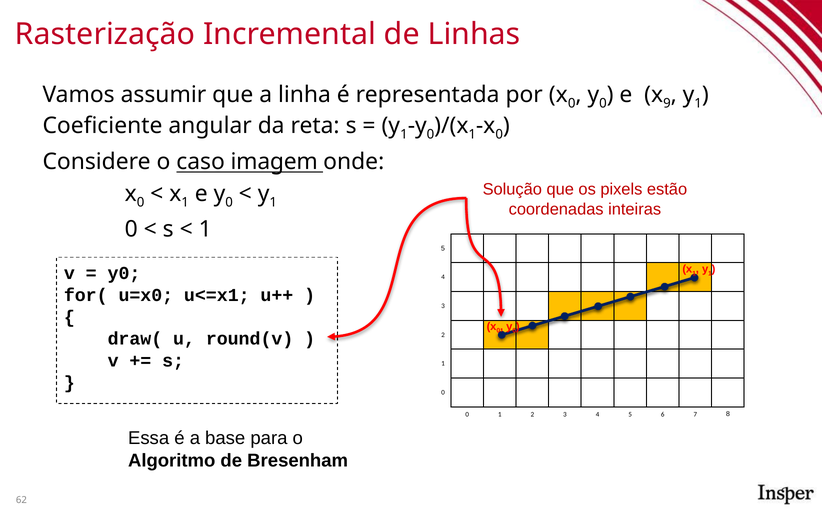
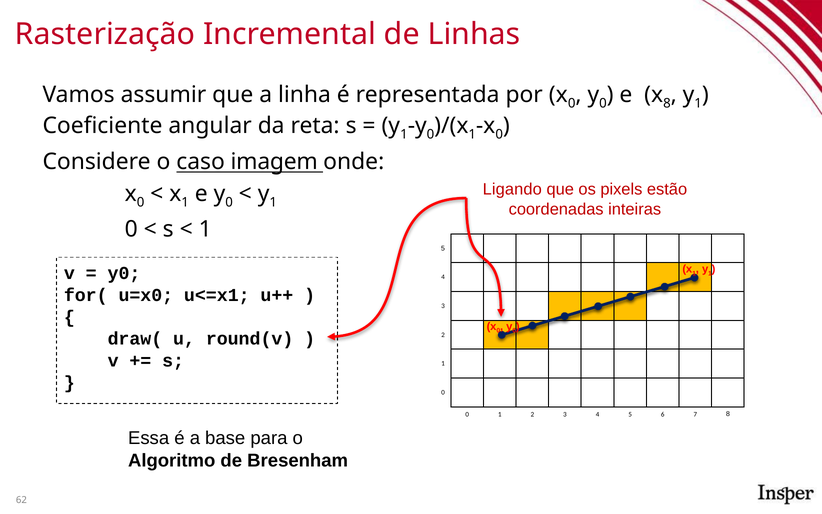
9 at (667, 103): 9 -> 8
Solução: Solução -> Ligando
